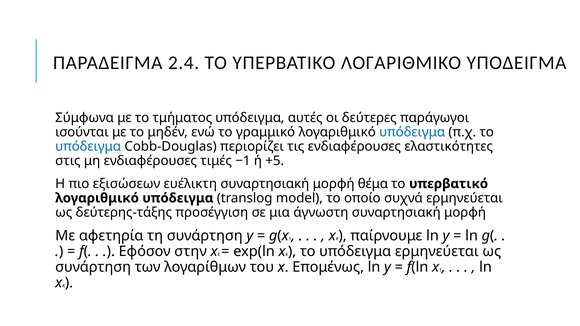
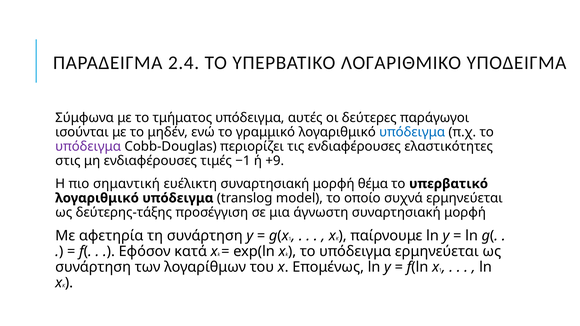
υπόδειγμα at (88, 147) colour: blue -> purple
+5: +5 -> +9
εξισώσεων: εξισώσεων -> σημαντική
στην: στην -> κατά
